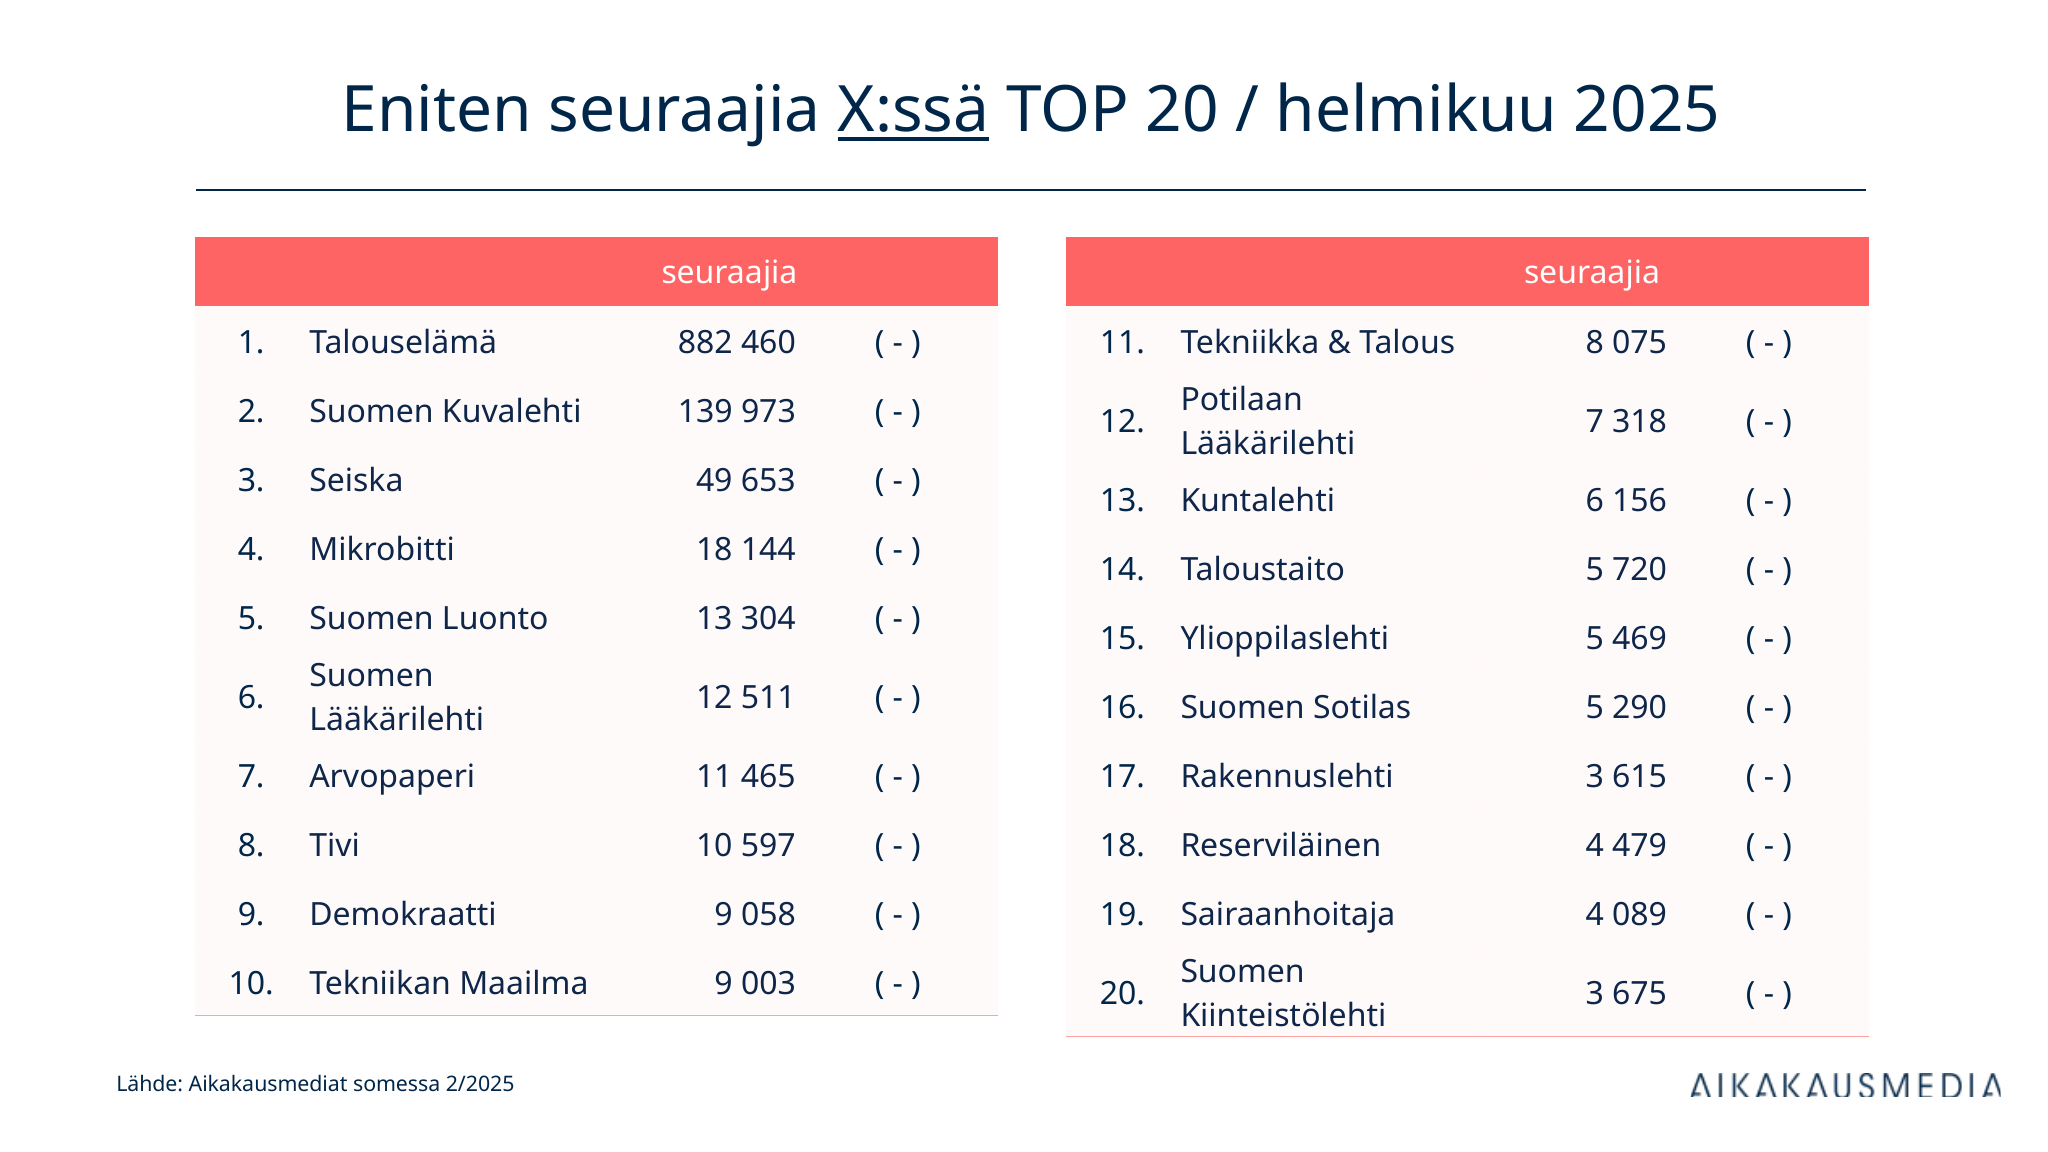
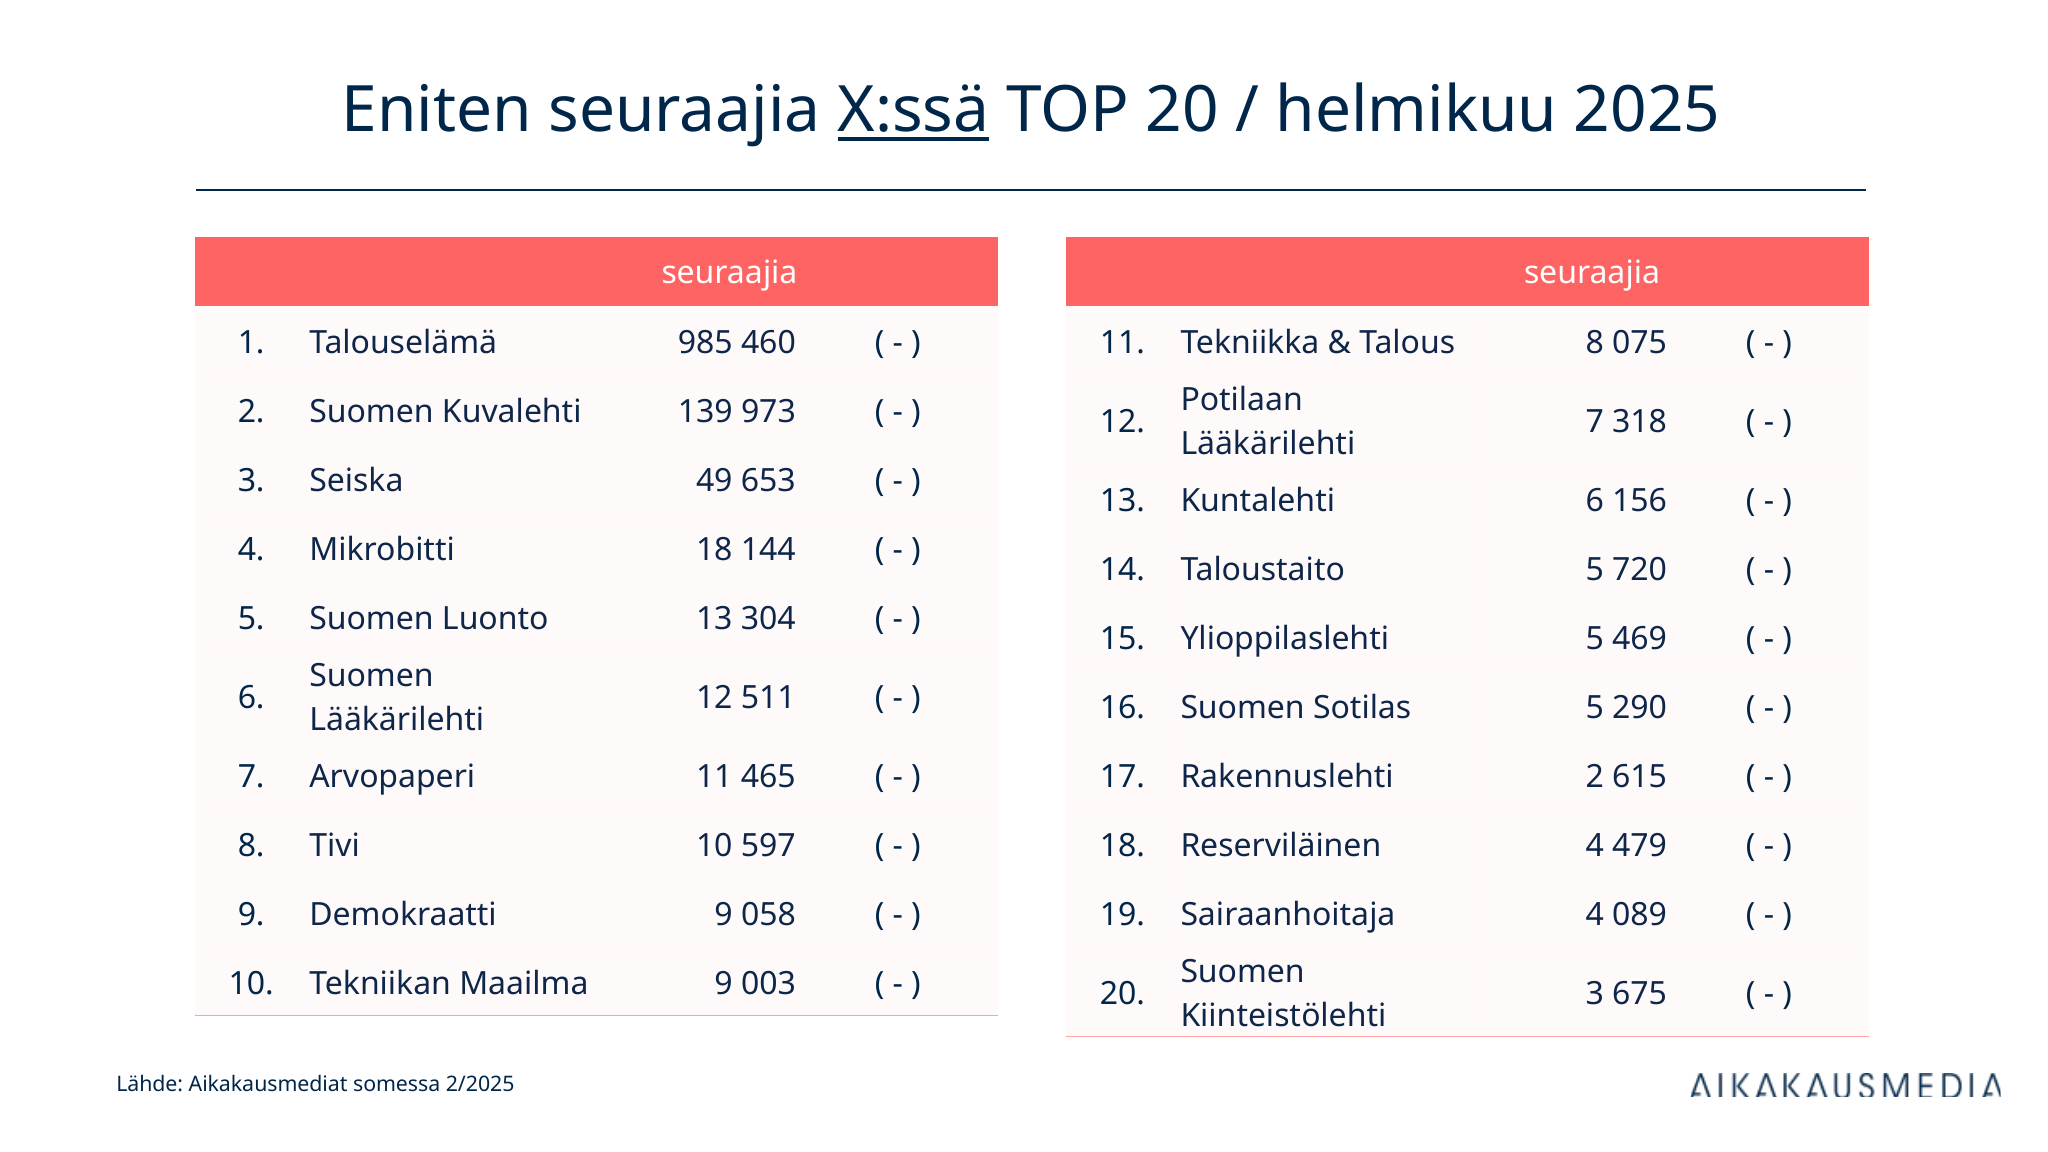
882: 882 -> 985
Rakennuslehti 3: 3 -> 2
